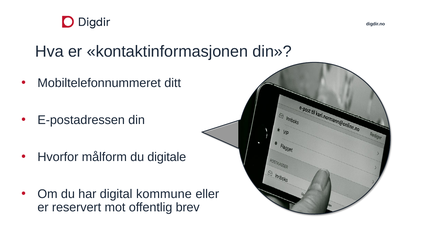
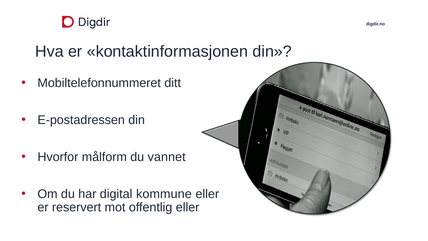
digitale: digitale -> vannet
offentlig brev: brev -> eller
